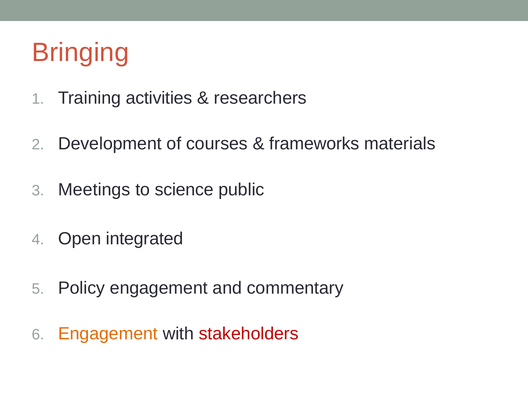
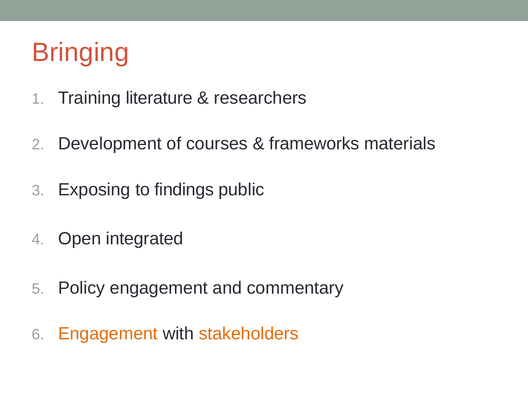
activities: activities -> literature
Meetings: Meetings -> Exposing
science: science -> findings
stakeholders colour: red -> orange
